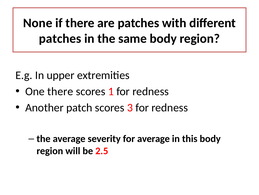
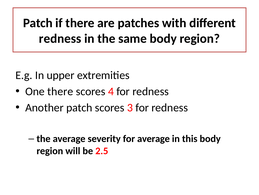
None at (38, 23): None -> Patch
patches at (60, 38): patches -> redness
1: 1 -> 4
